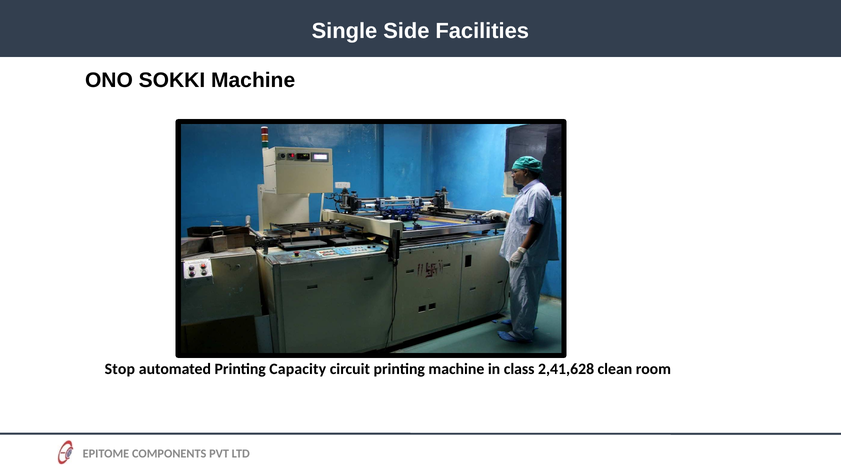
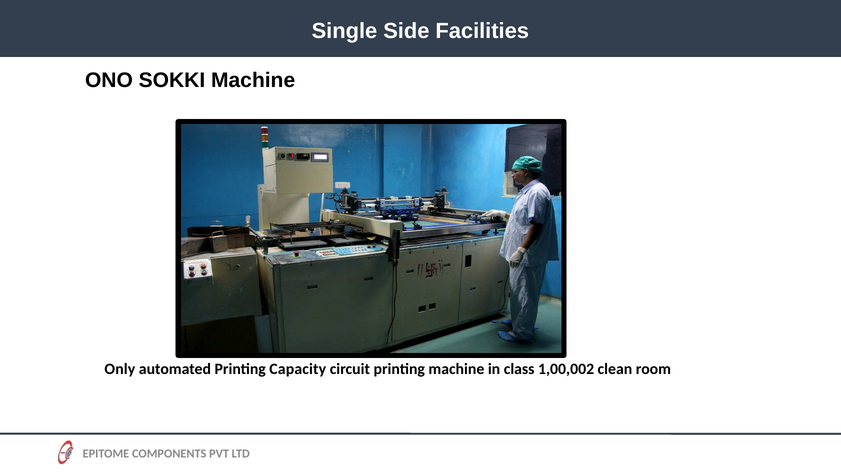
Stop: Stop -> Only
2,41,628: 2,41,628 -> 1,00,002
